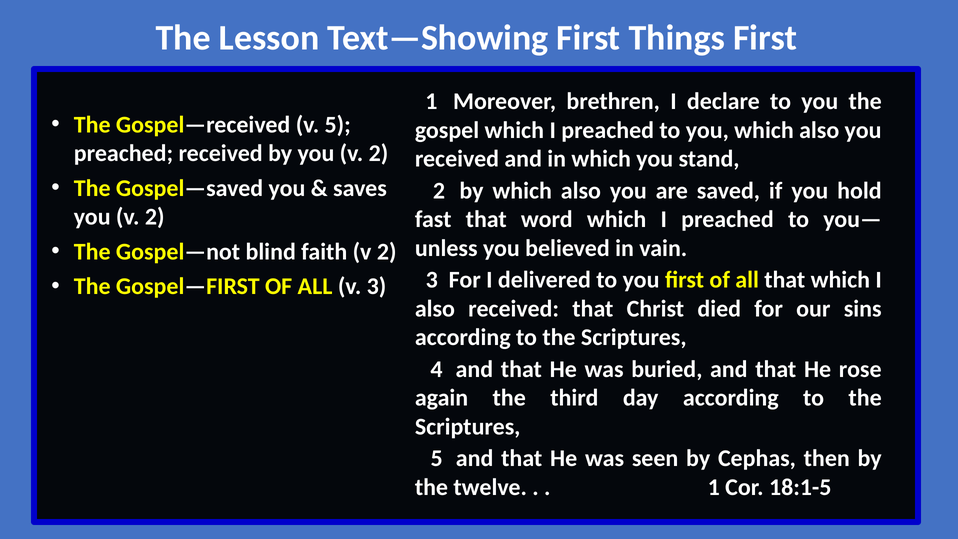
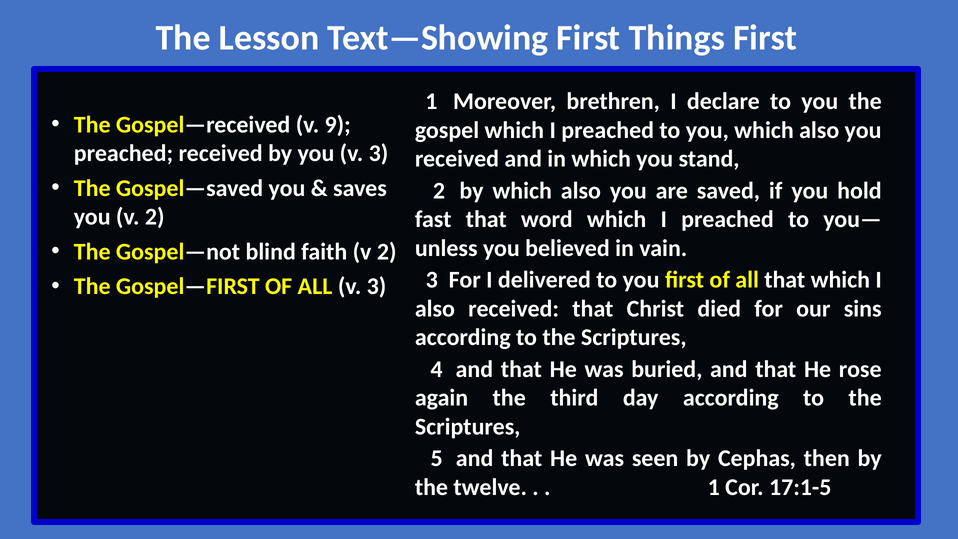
v 5: 5 -> 9
by you v 2: 2 -> 3
18:1-5: 18:1-5 -> 17:1-5
